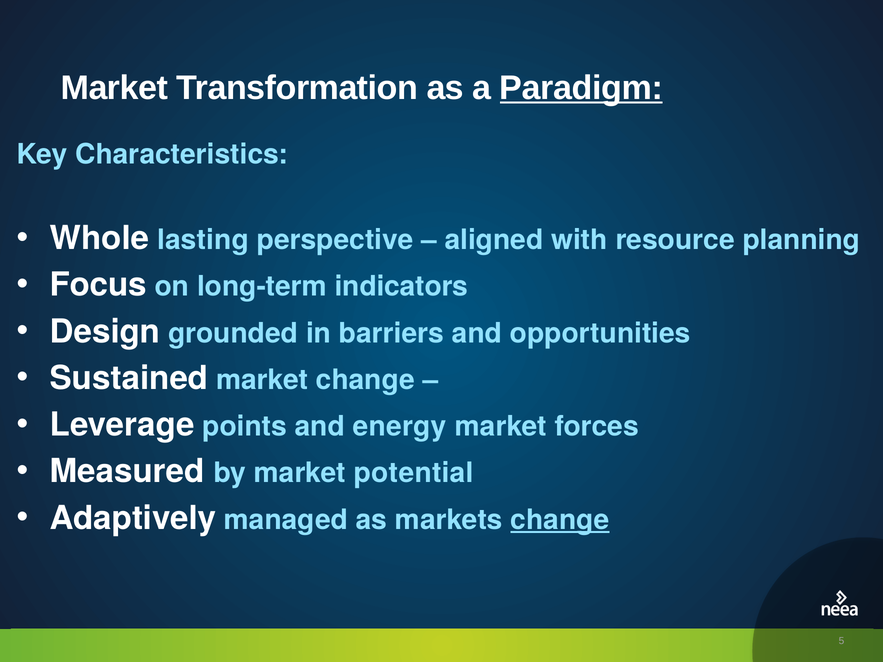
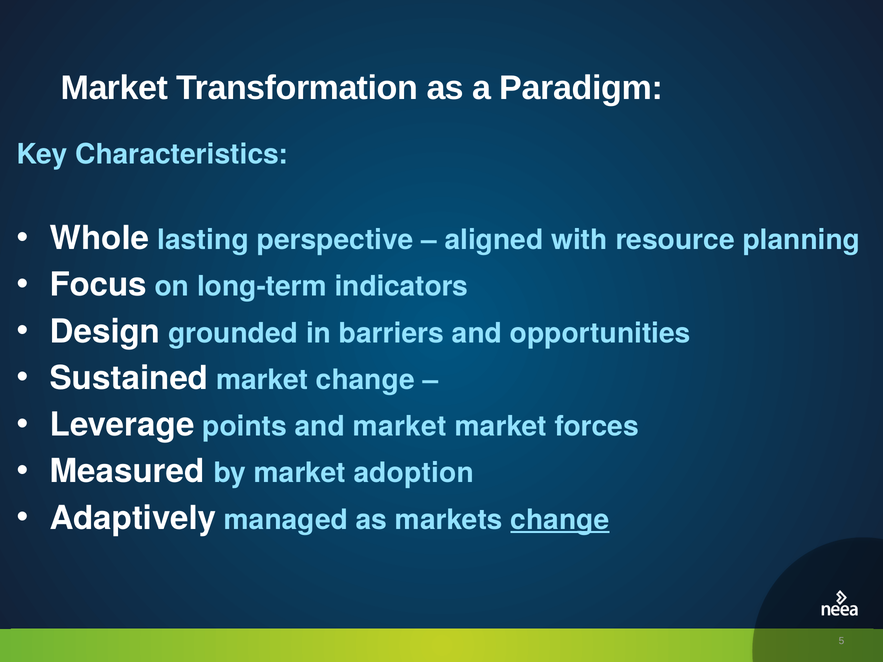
Paradigm underline: present -> none
and energy: energy -> market
potential: potential -> adoption
